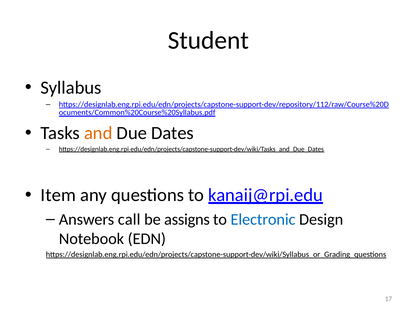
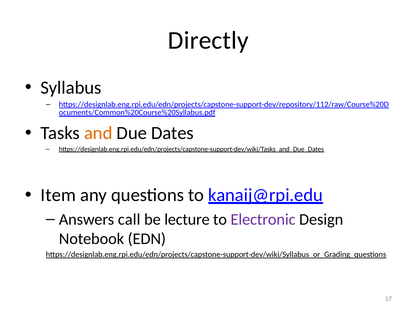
Student: Student -> Directly
assigns: assigns -> lecture
Electronic colour: blue -> purple
